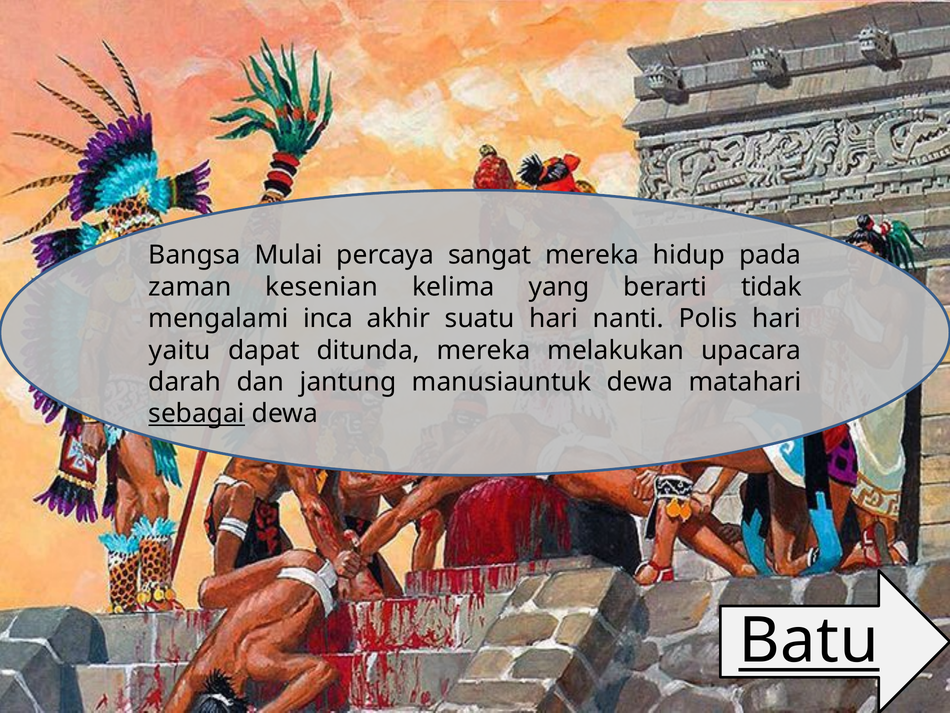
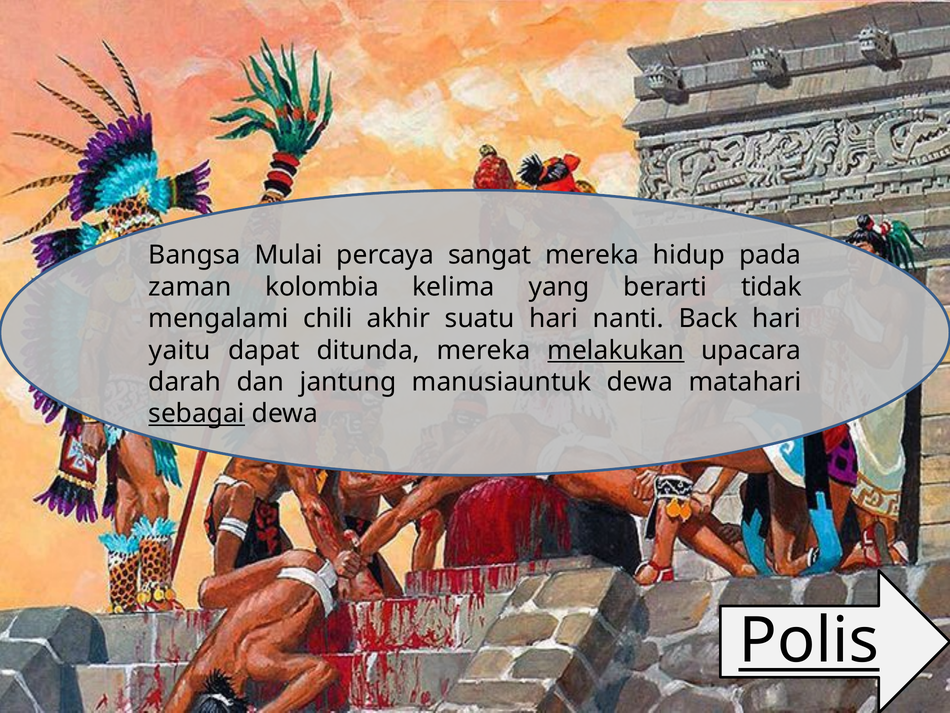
kesenian: kesenian -> kolombia
inca: inca -> chili
Polis: Polis -> Back
melakukan underline: none -> present
Batu: Batu -> Polis
